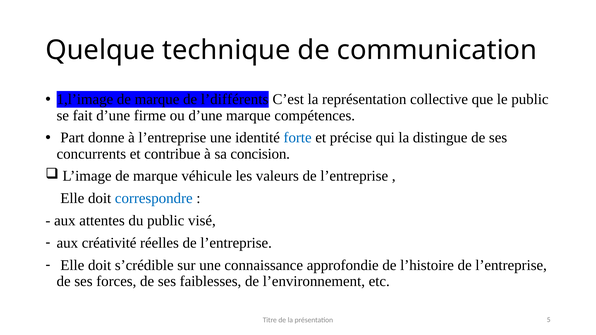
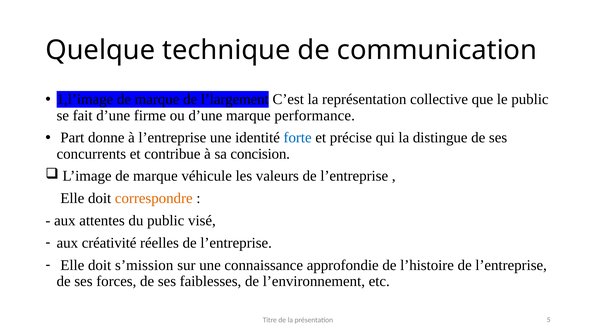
l’différents: l’différents -> l’largement
compétences: compétences -> performance
correspondre colour: blue -> orange
s’crédible: s’crédible -> s’mission
